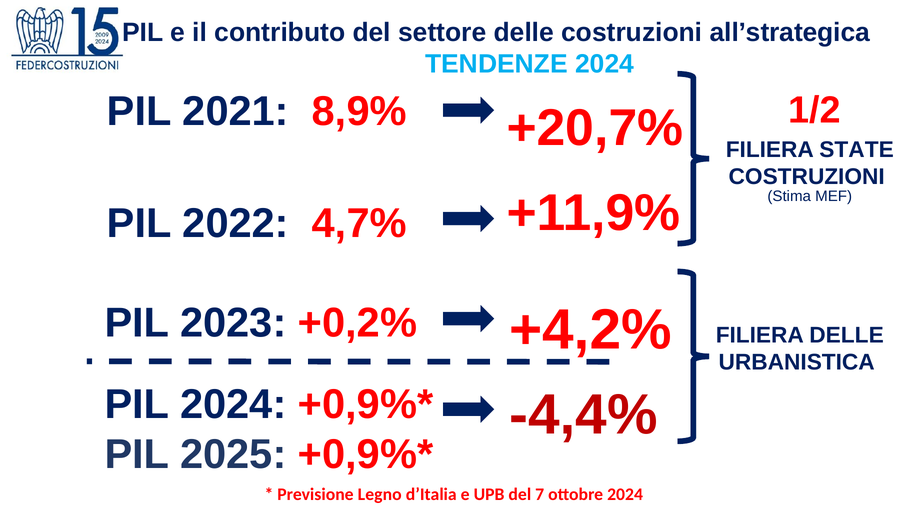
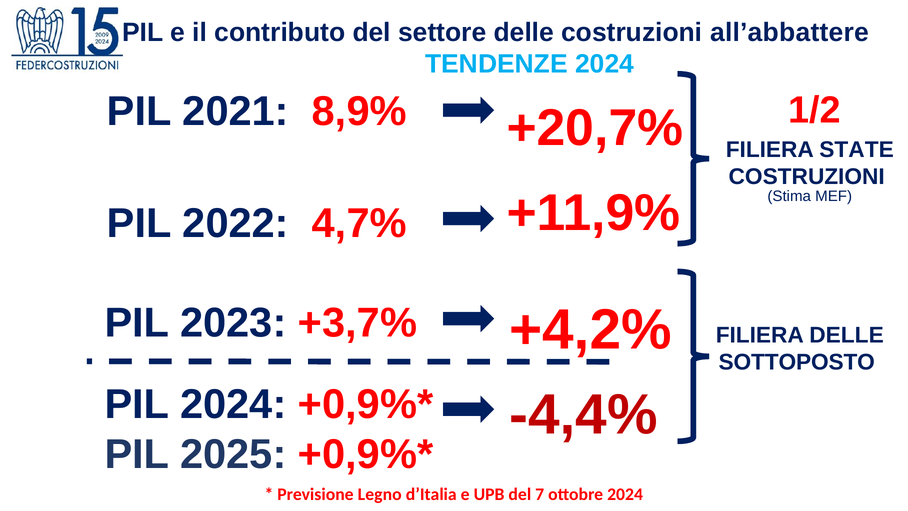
all’strategica: all’strategica -> all’abbattere
+0,2%: +0,2% -> +3,7%
URBANISTICA: URBANISTICA -> SOTTOPOSTO
